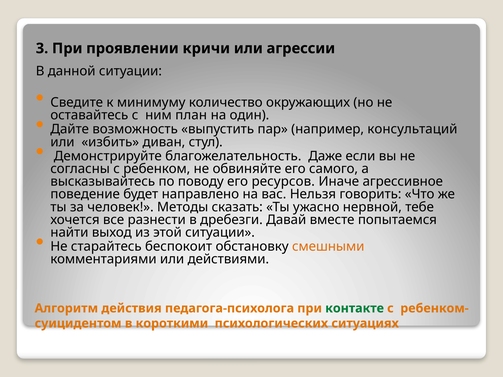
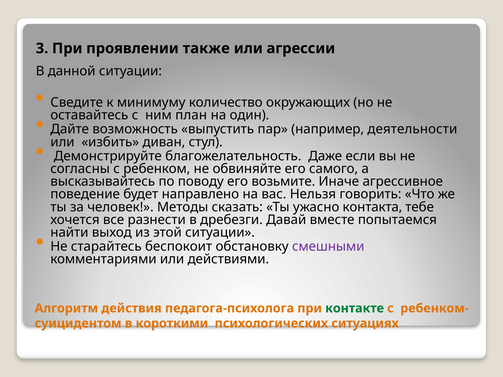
кричи: кричи -> также
консультаций: консультаций -> деятельности
ресурсов: ресурсов -> возьмите
нервной: нервной -> контакта
смешными colour: orange -> purple
